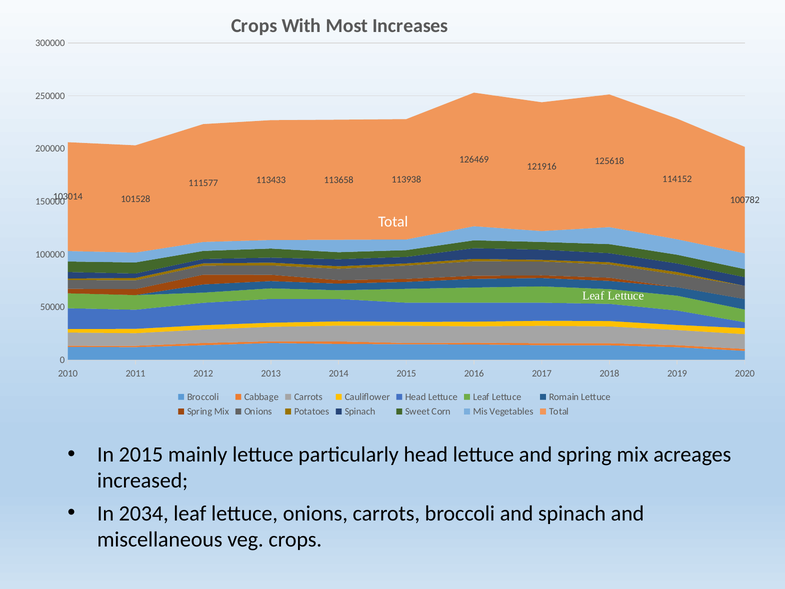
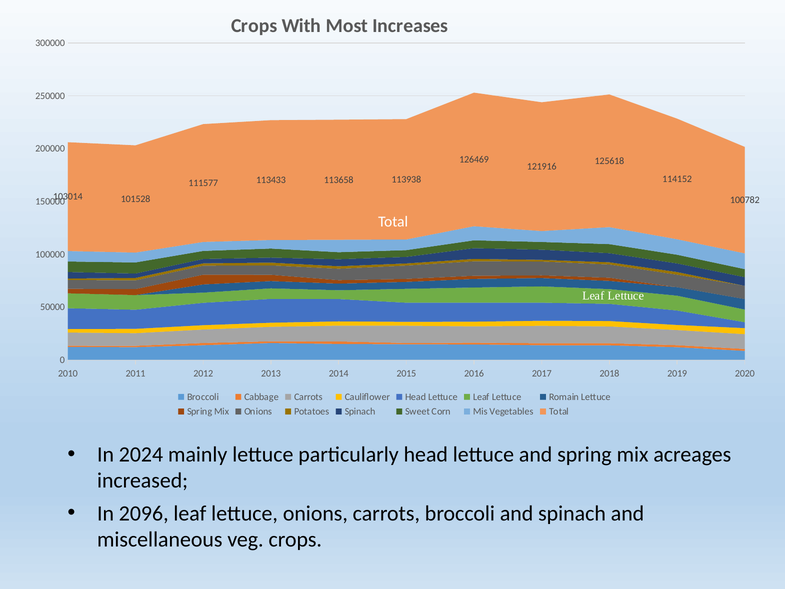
In 2015: 2015 -> 2024
2034: 2034 -> 2096
